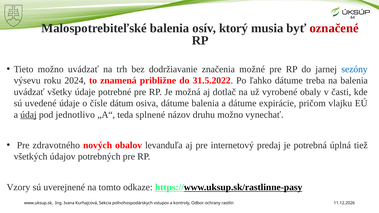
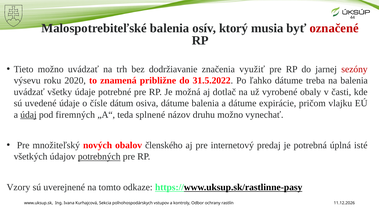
možné: možné -> využiť
sezóny colour: blue -> red
2024: 2024 -> 2020
jednotlivo: jednotlivo -> firemných
zdravotného: zdravotného -> množiteľský
levanduľa: levanduľa -> členského
tiež: tiež -> isté
potrebných underline: none -> present
